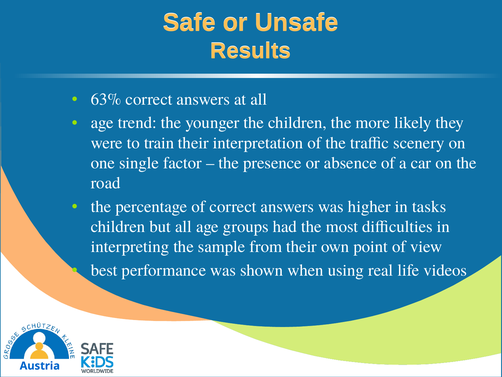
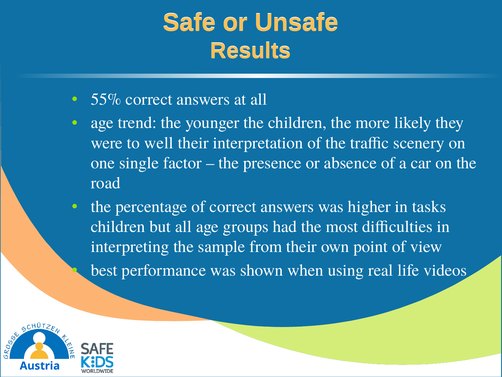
63%: 63% -> 55%
train: train -> well
